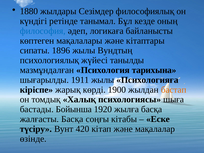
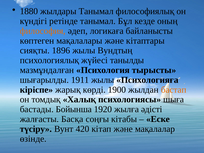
жылдары Сезімдер: Сезімдер -> Танымал
философия colour: blue -> orange
сипаты: сипаты -> сияқты
тарихына: тарихына -> тырысты
жылға басқа: басқа -> әдісті
